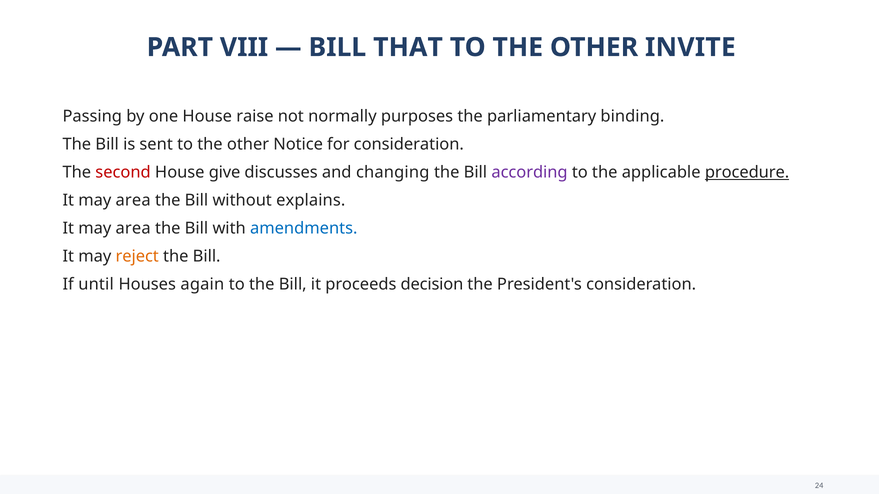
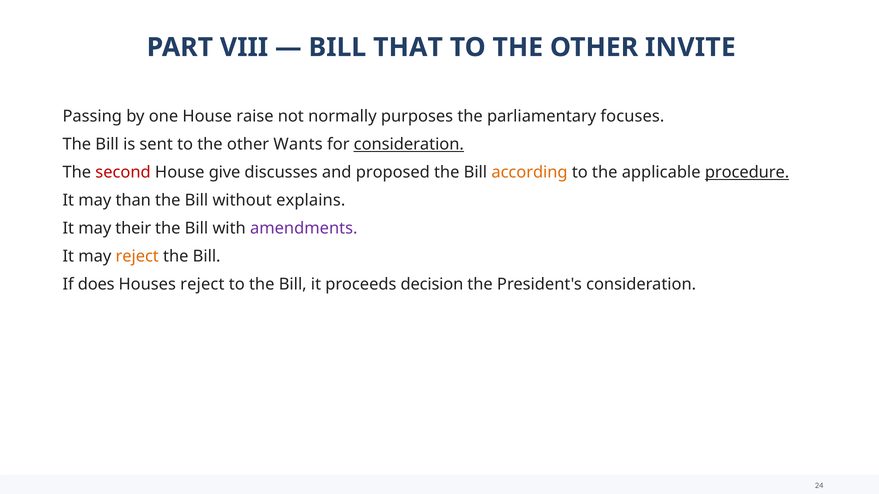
binding: binding -> focuses
Notice: Notice -> Wants
consideration at (409, 144) underline: none -> present
changing: changing -> proposed
according colour: purple -> orange
area at (133, 201): area -> than
area at (133, 229): area -> their
amendments colour: blue -> purple
until: until -> does
Houses again: again -> reject
